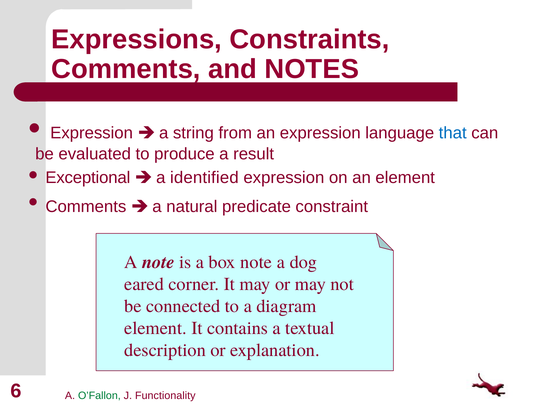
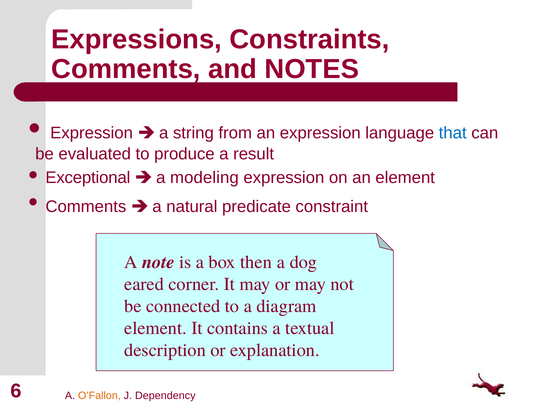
identified: identified -> modeling
box note: note -> then
O’Fallon colour: green -> orange
Functionality: Functionality -> Dependency
